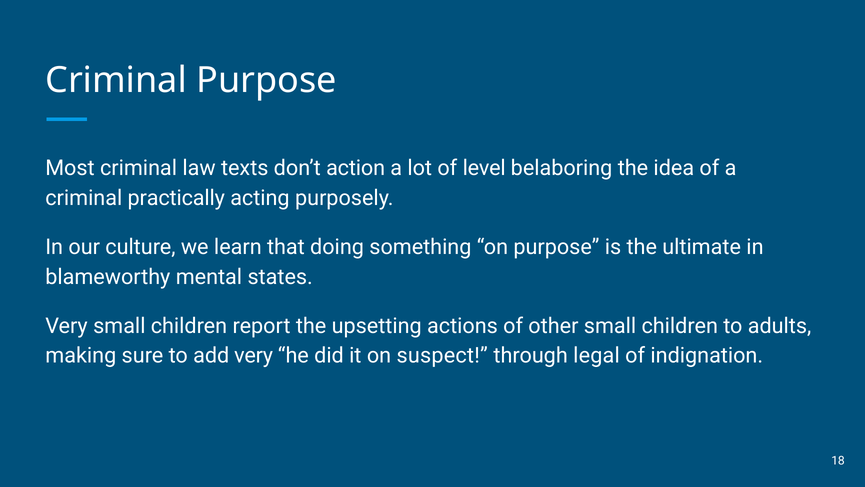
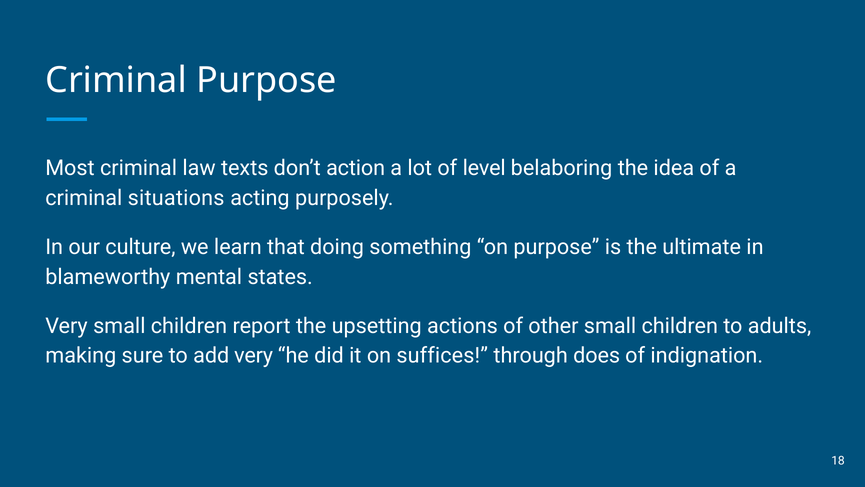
practically: practically -> situations
suspect: suspect -> suffices
legal: legal -> does
